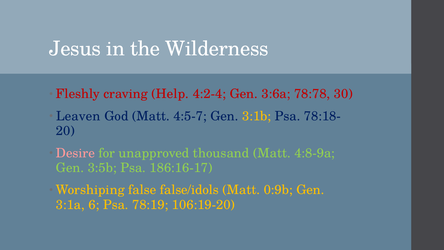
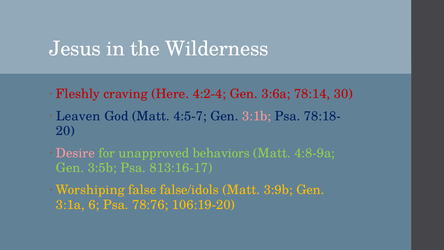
Help: Help -> Here
78:78: 78:78 -> 78:14
3:1b colour: yellow -> pink
thousand: thousand -> behaviors
186:16-17: 186:16-17 -> 813:16-17
0:9b: 0:9b -> 3:9b
78:19: 78:19 -> 78:76
